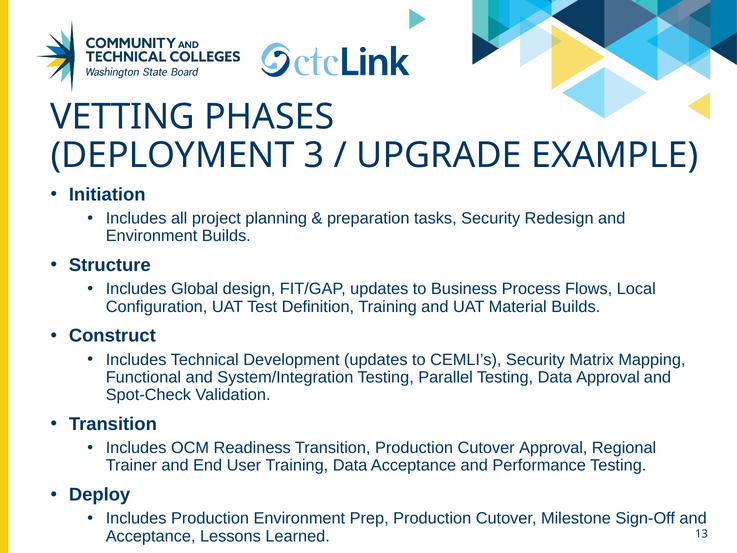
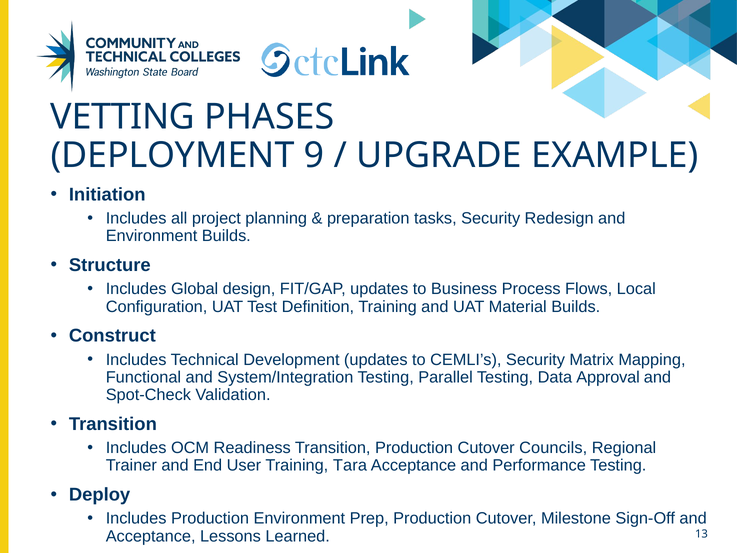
3: 3 -> 9
Cutover Approval: Approval -> Councils
Training Data: Data -> Tara
